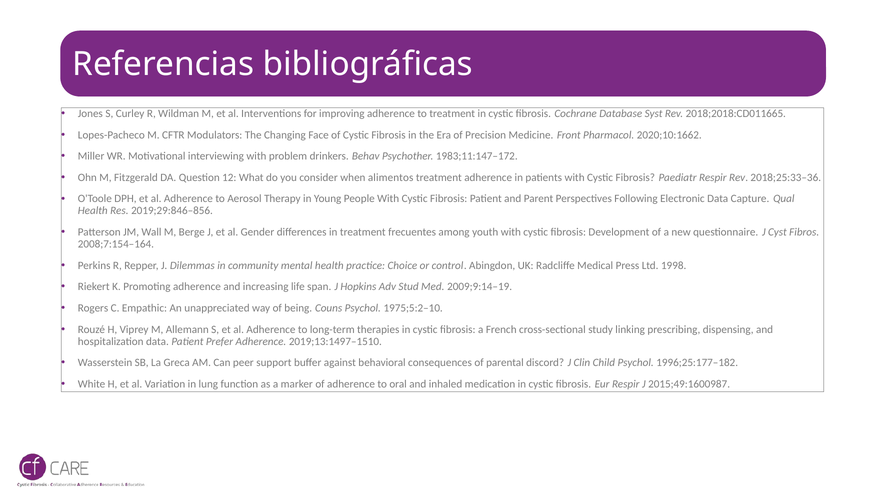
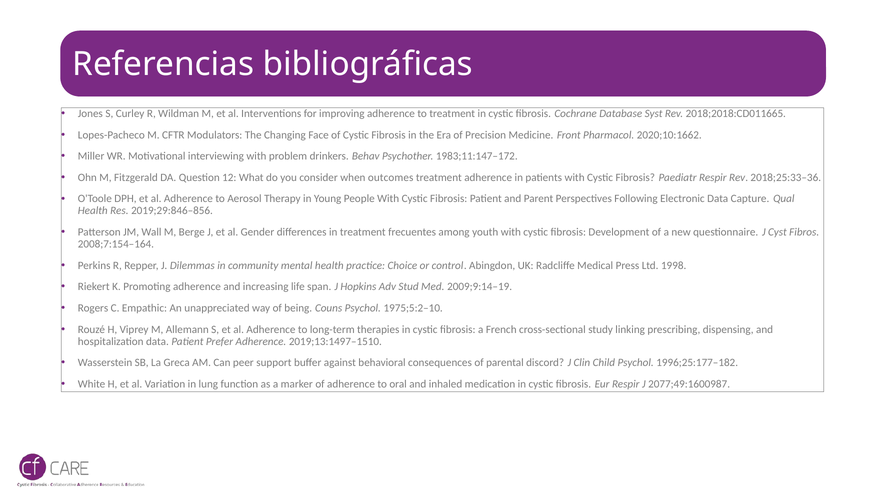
alimentos: alimentos -> outcomes
2015;49:1600987: 2015;49:1600987 -> 2077;49:1600987
